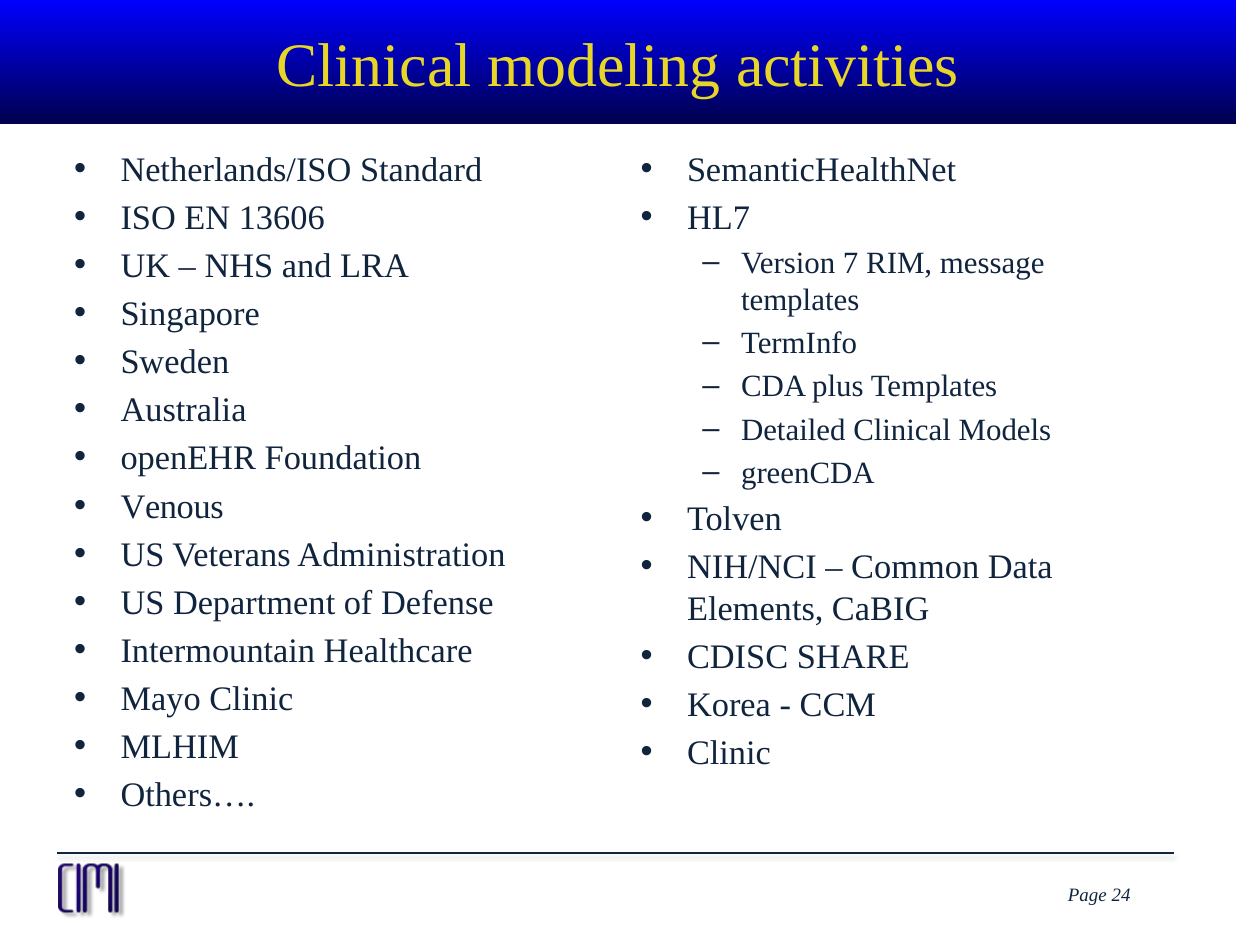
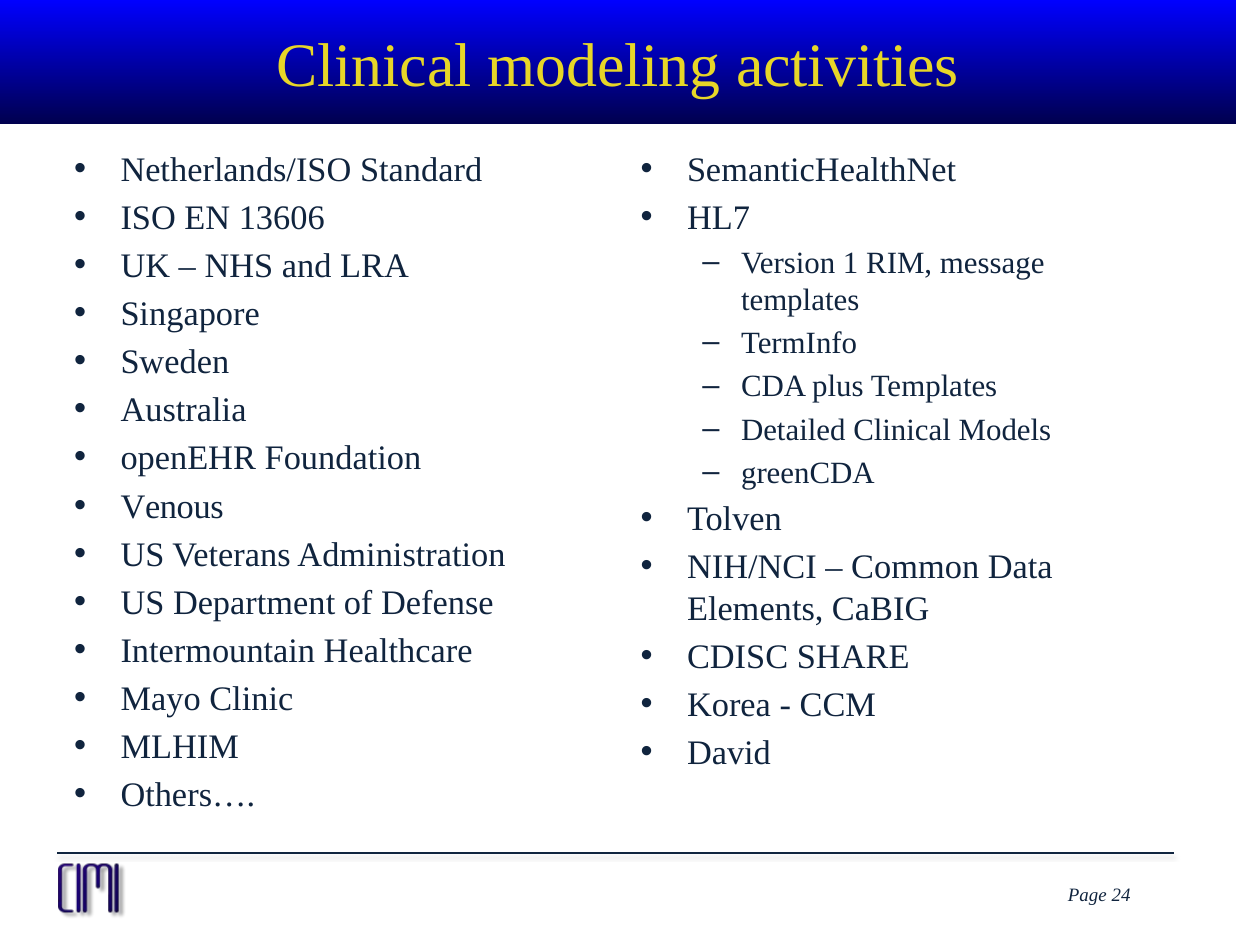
7: 7 -> 1
Clinic at (729, 753): Clinic -> David
